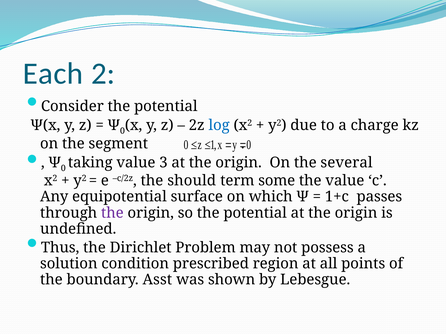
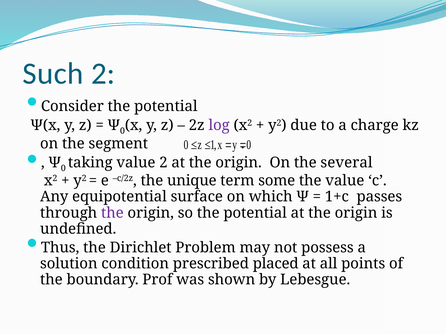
Each: Each -> Such
log colour: blue -> purple
value 3: 3 -> 2
should: should -> unique
region: region -> placed
Asst: Asst -> Prof
